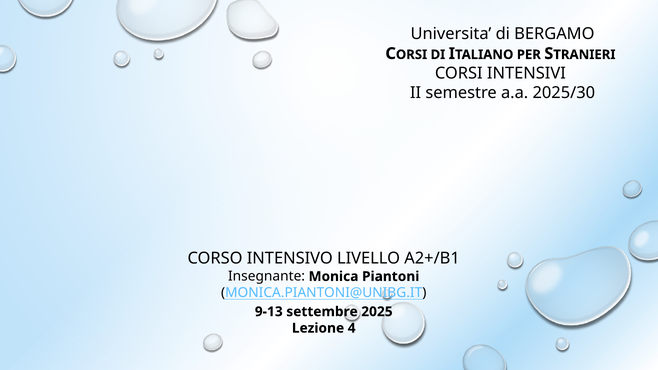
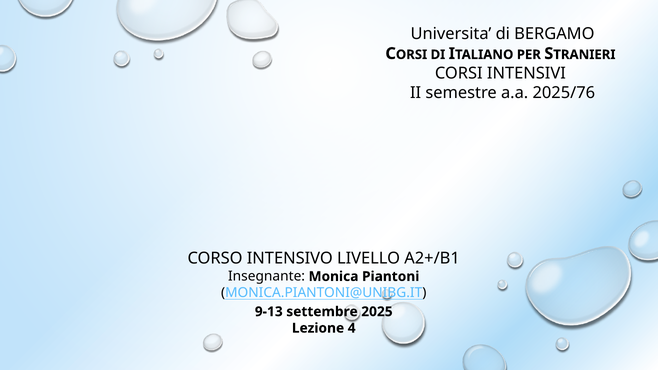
2025/30: 2025/30 -> 2025/76
